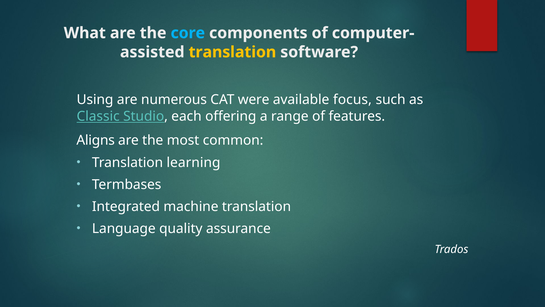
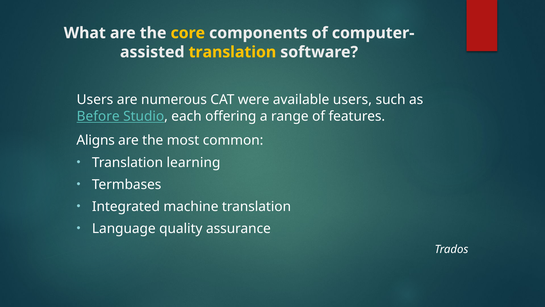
core colour: light blue -> yellow
Using at (95, 100): Using -> Users
available focus: focus -> users
Classic: Classic -> Before
